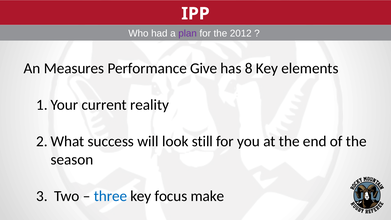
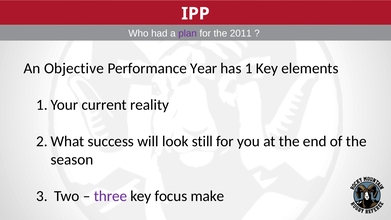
2012: 2012 -> 2011
Measures: Measures -> Objective
Give: Give -> Year
8: 8 -> 1
three colour: blue -> purple
